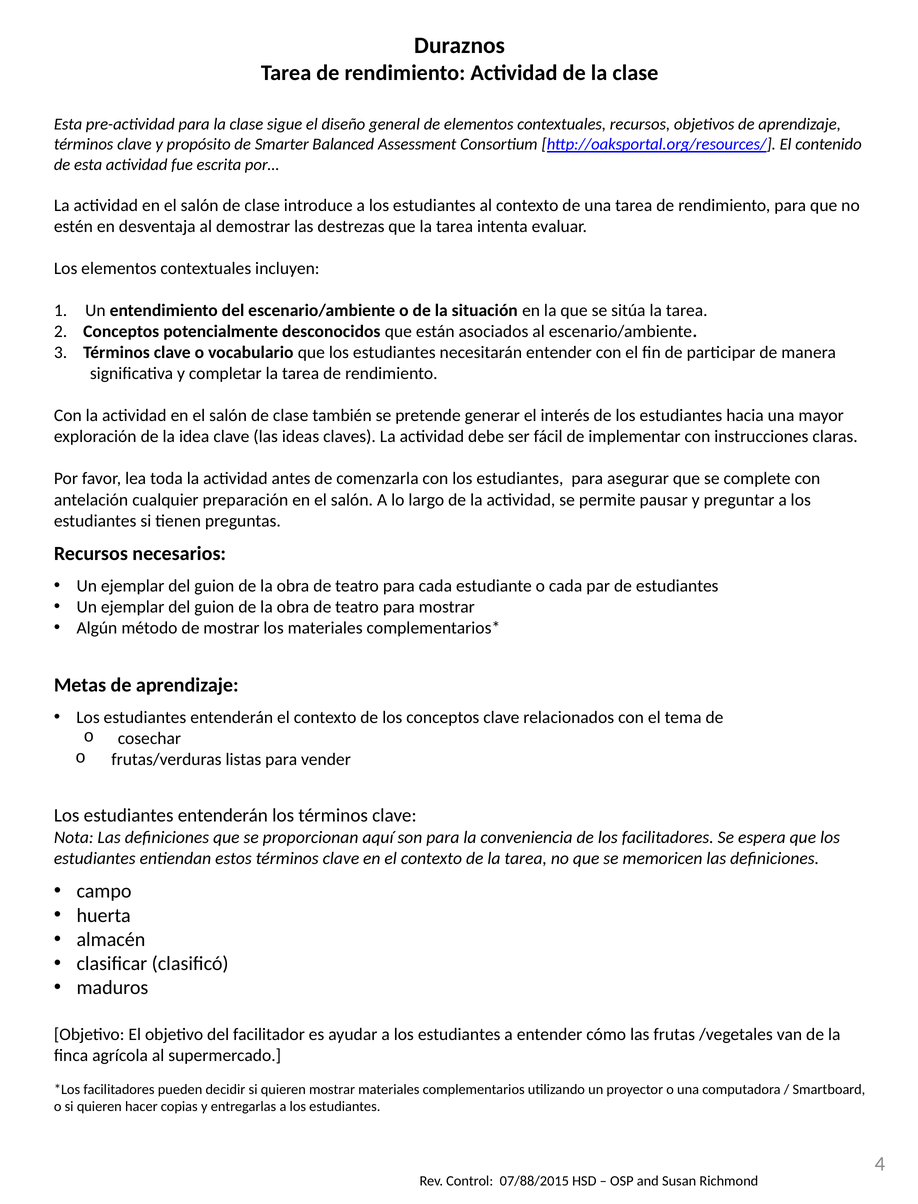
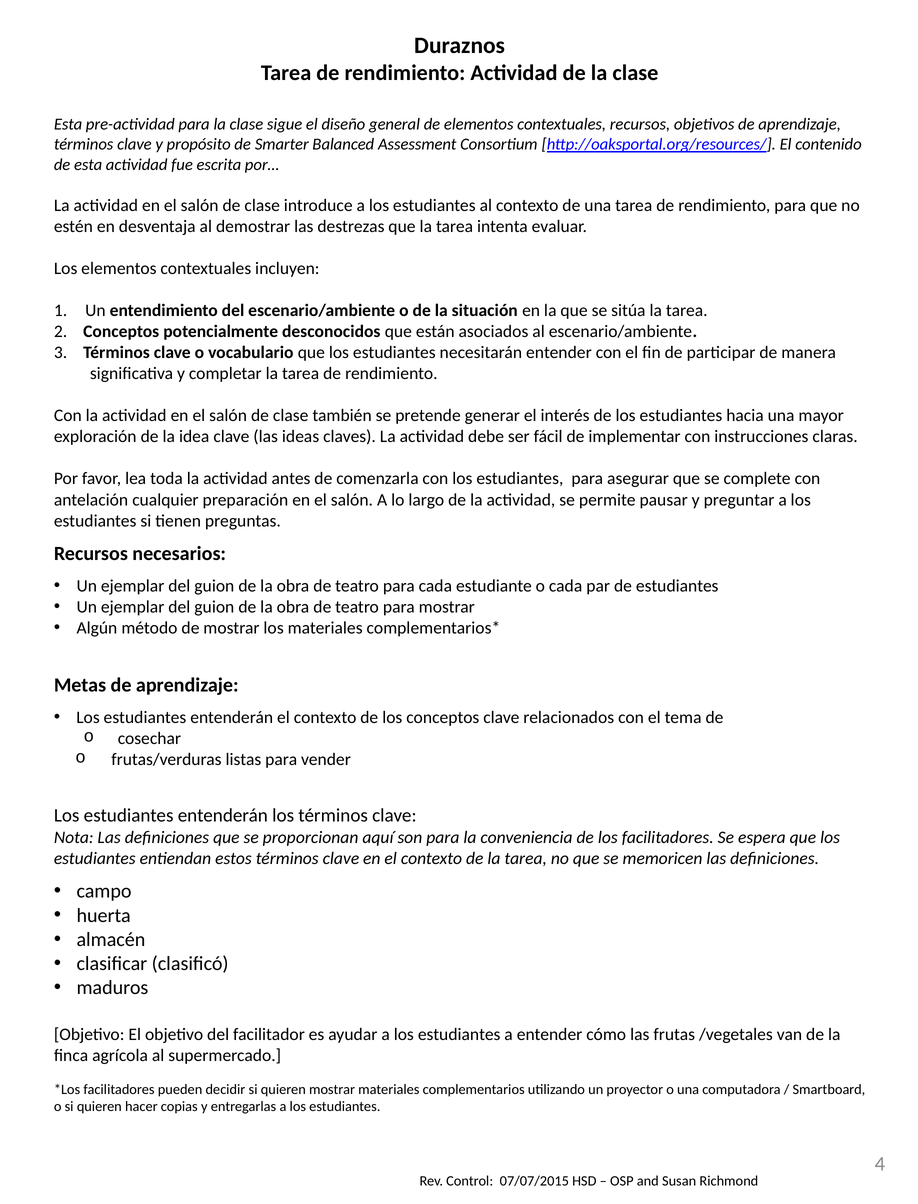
07/88/2015: 07/88/2015 -> 07/07/2015
